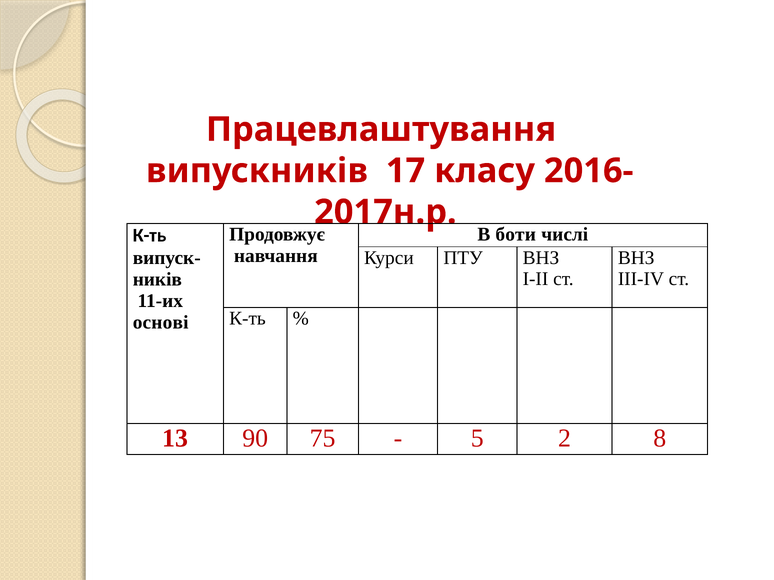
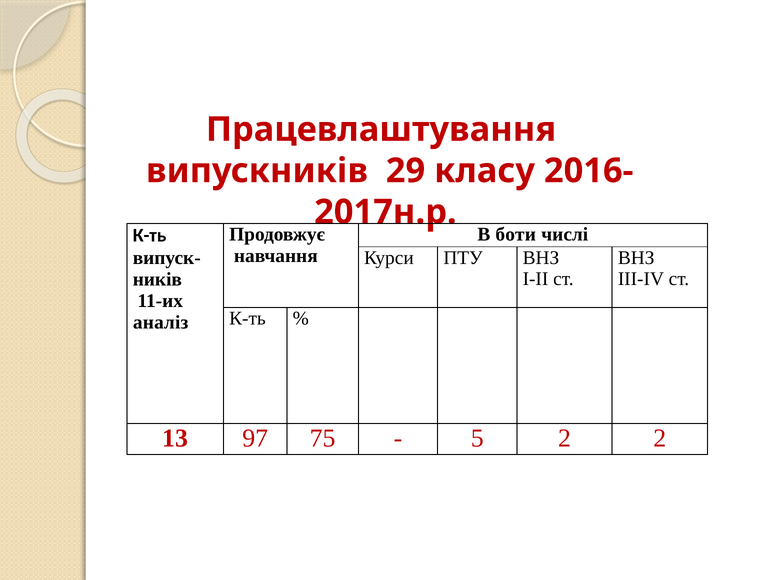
17: 17 -> 29
основі: основі -> аналіз
90: 90 -> 97
2 8: 8 -> 2
